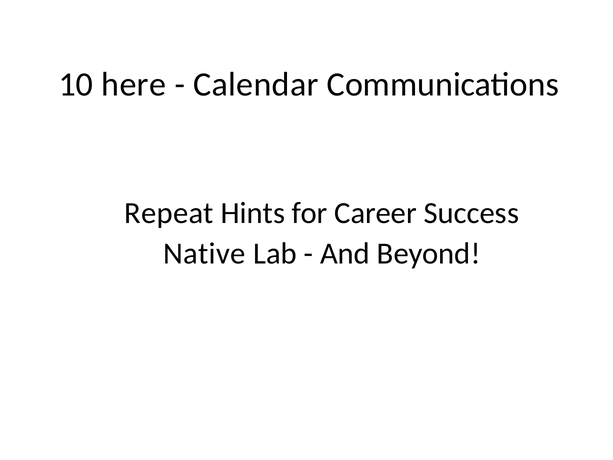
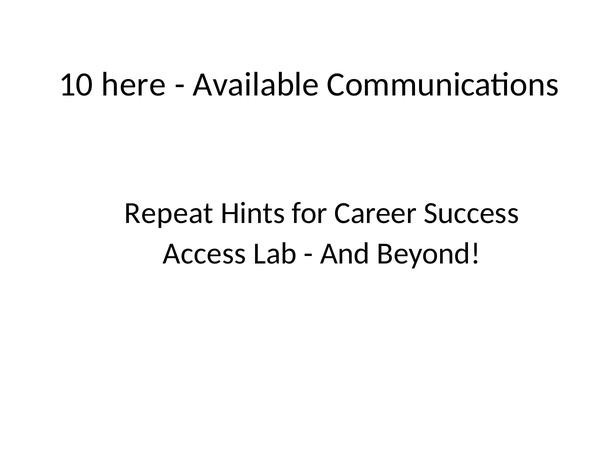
Calendar: Calendar -> Available
Native: Native -> Access
